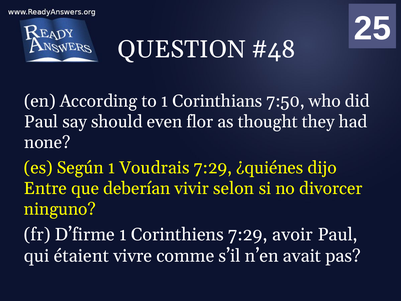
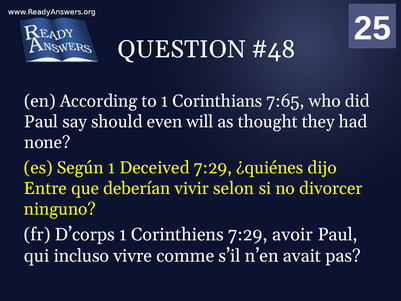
7:50: 7:50 -> 7:65
flor: flor -> will
Voudrais: Voudrais -> Deceived
D’firme: D’firme -> D’corps
étaient: étaient -> incluso
